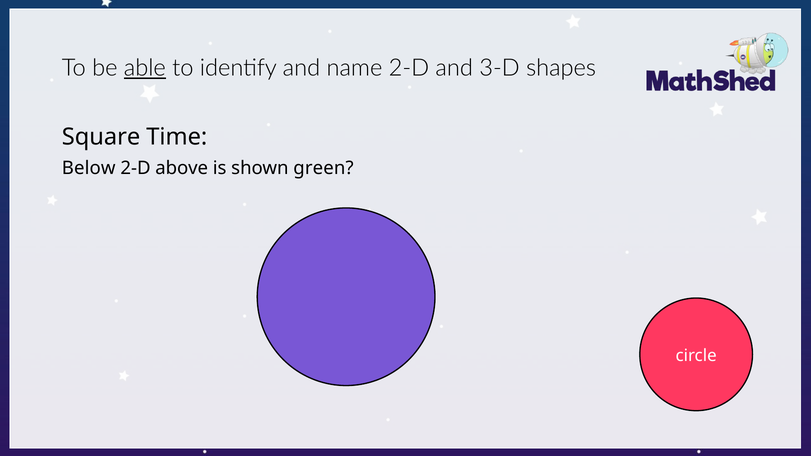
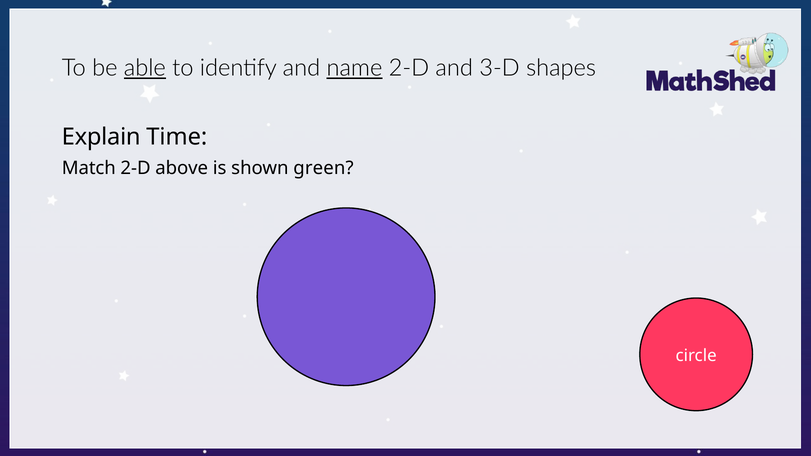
name underline: none -> present
Square: Square -> Explain
Below: Below -> Match
